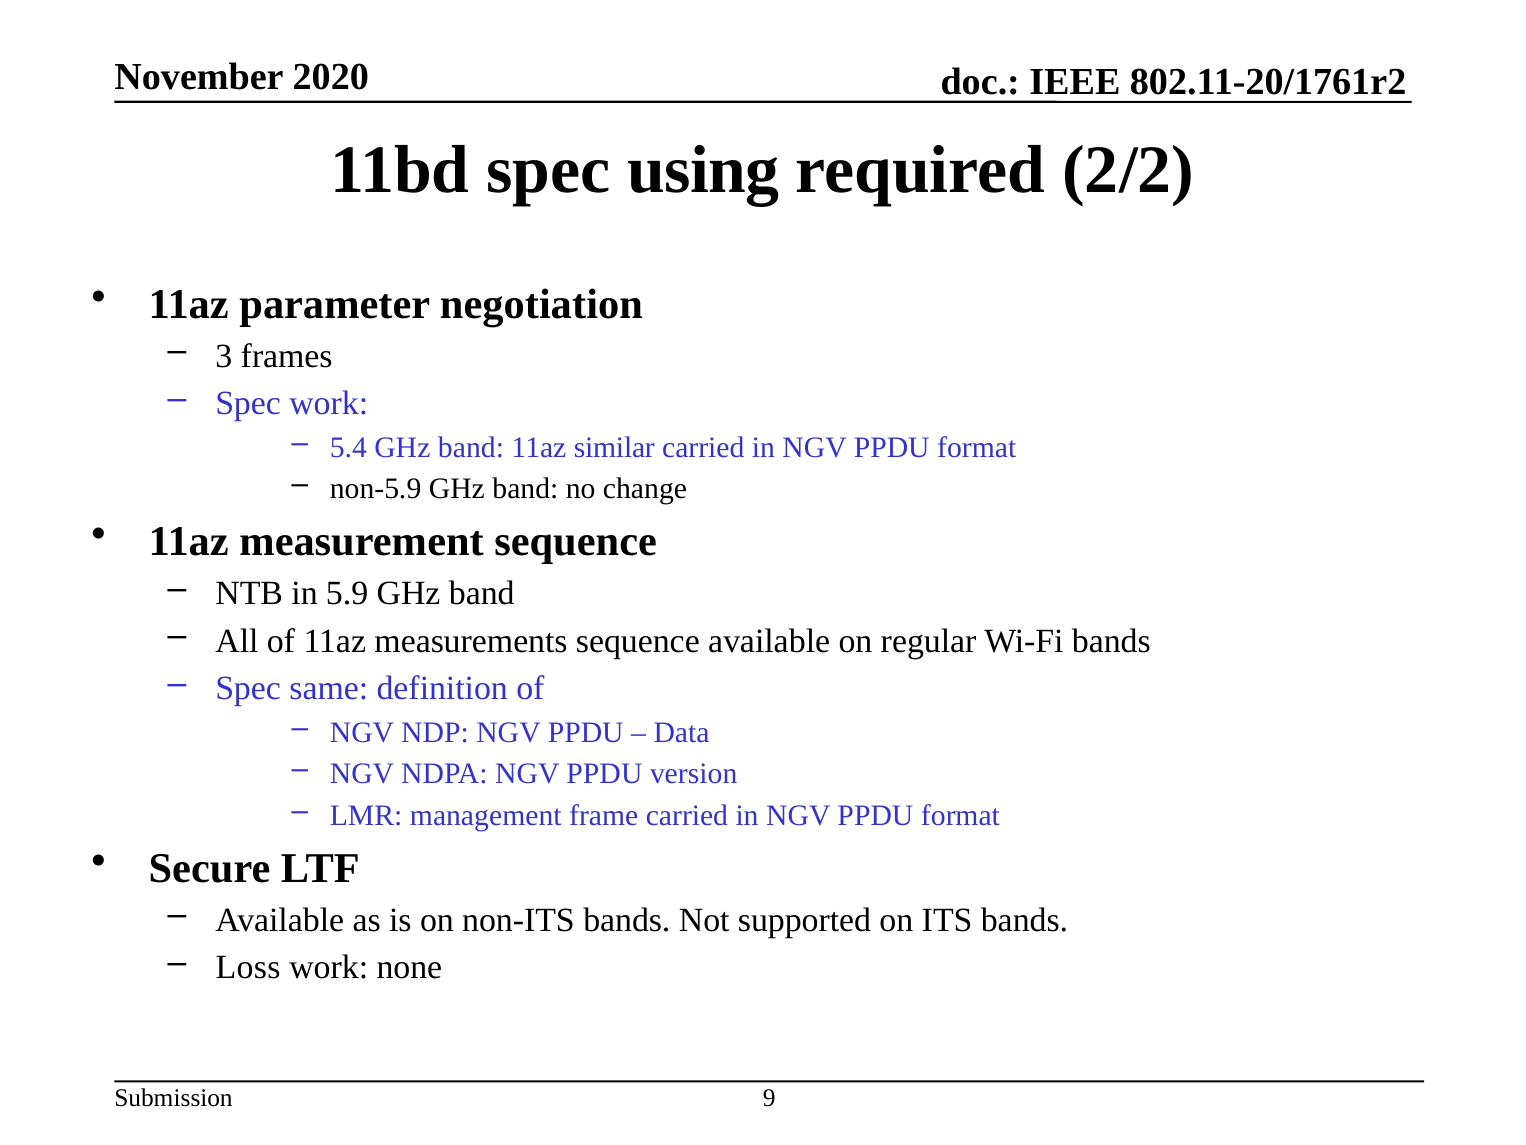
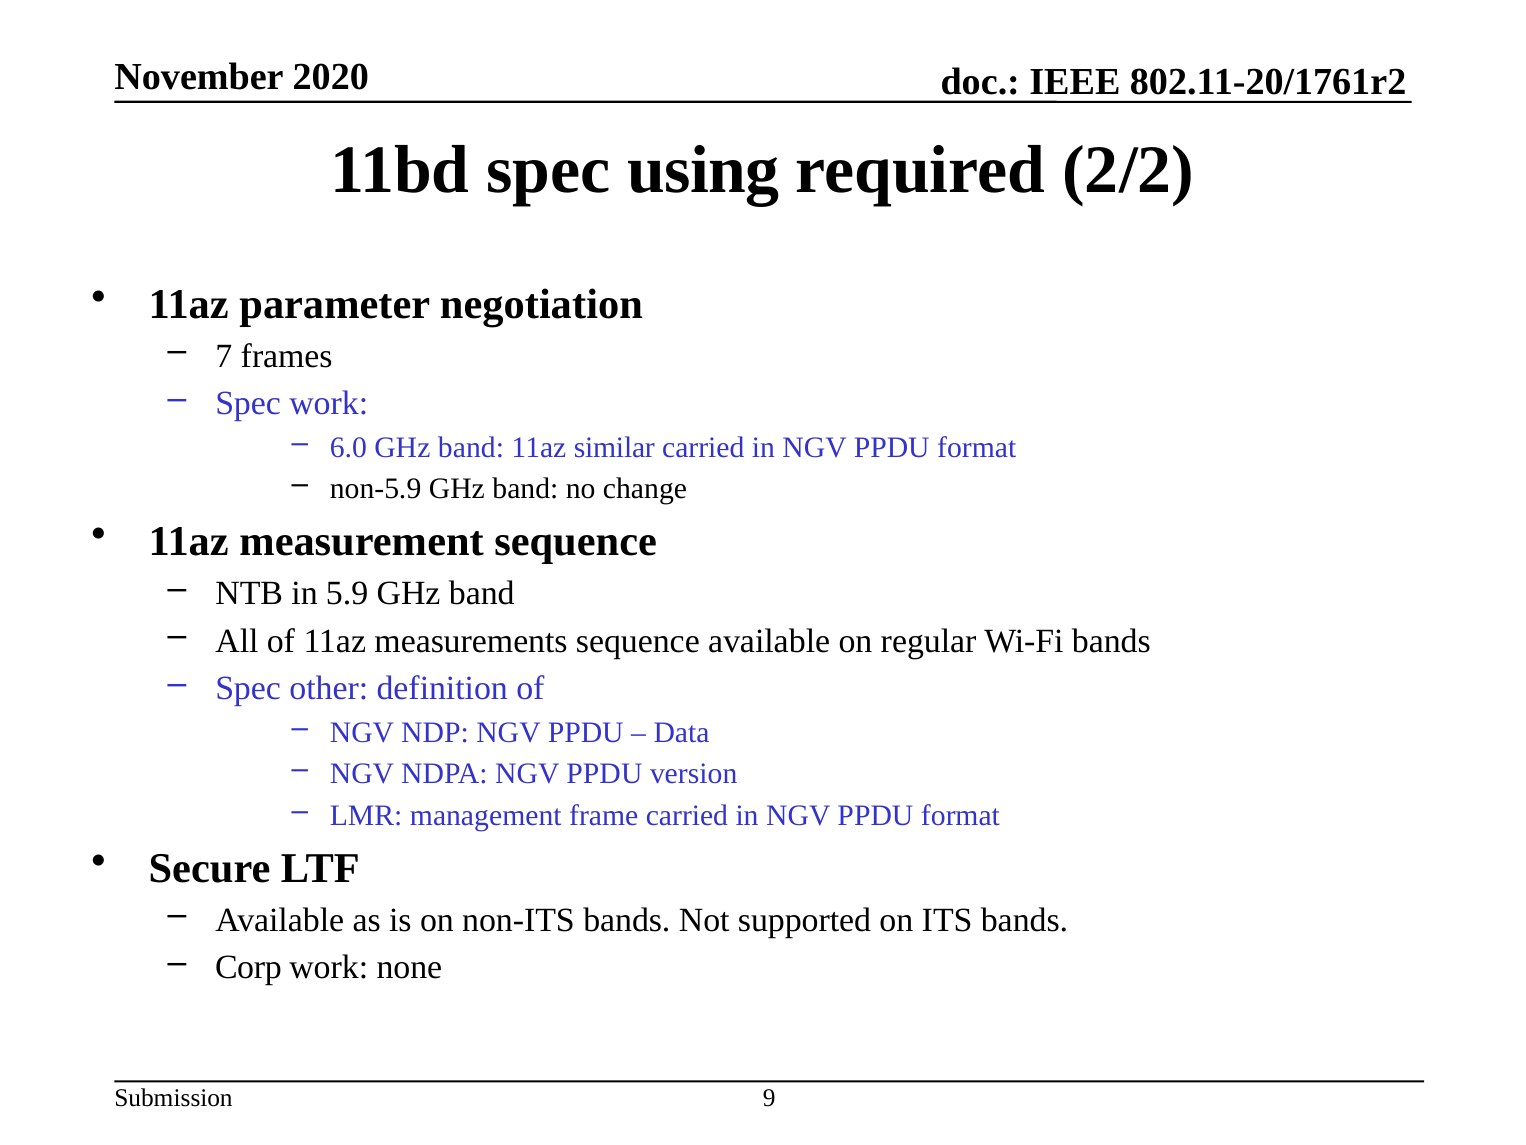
3: 3 -> 7
5.4: 5.4 -> 6.0
same: same -> other
Loss: Loss -> Corp
